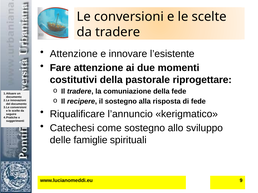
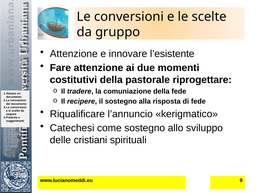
da tradere: tradere -> gruppo
famiglie: famiglie -> cristiani
